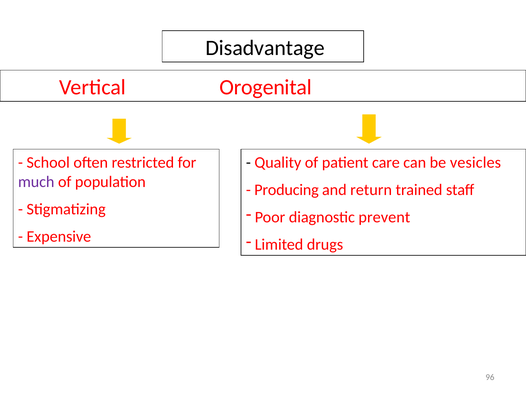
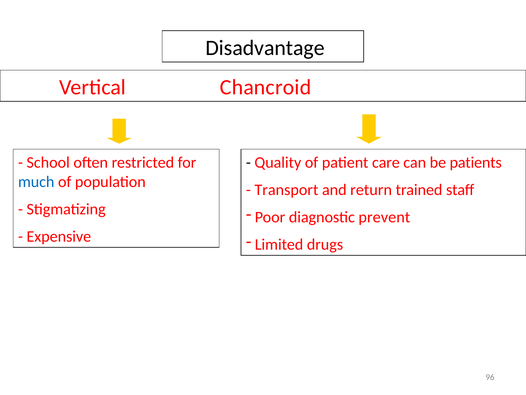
Orogenital: Orogenital -> Chancroid
vesicles: vesicles -> patients
much colour: purple -> blue
Producing: Producing -> Transport
